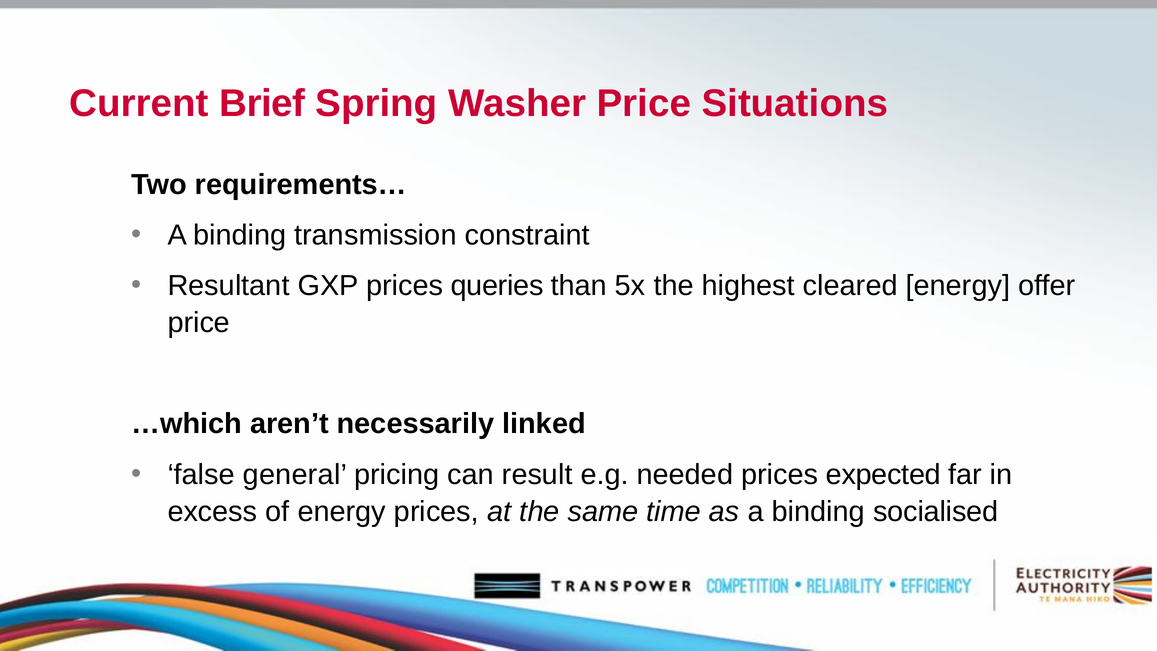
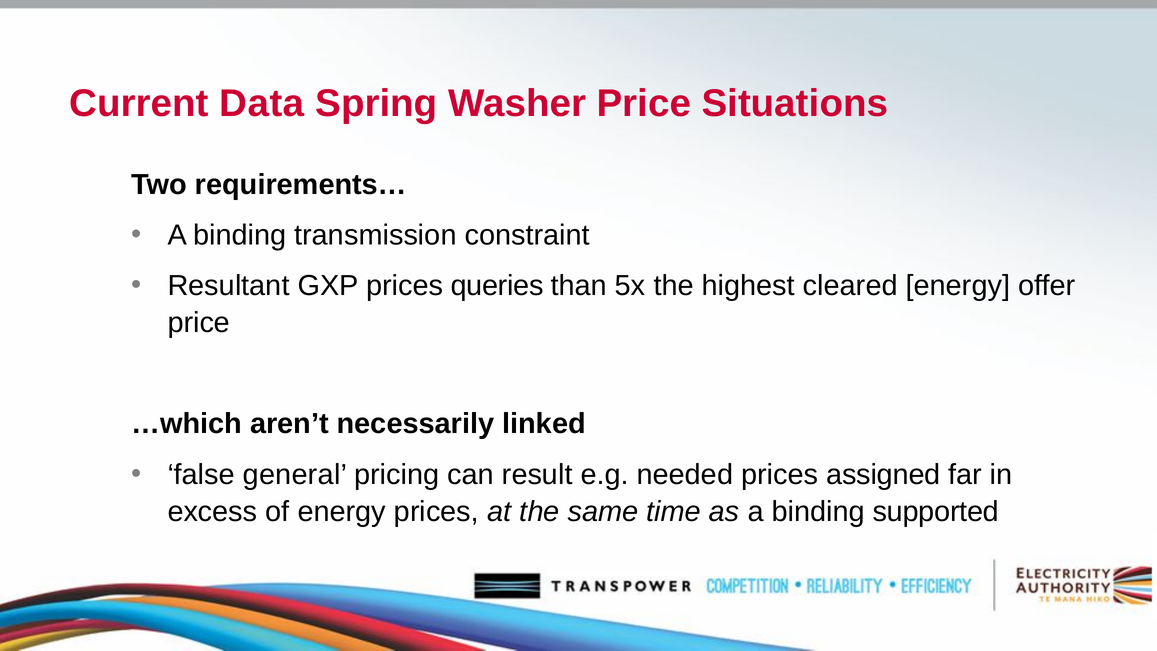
Brief: Brief -> Data
expected: expected -> assigned
socialised: socialised -> supported
